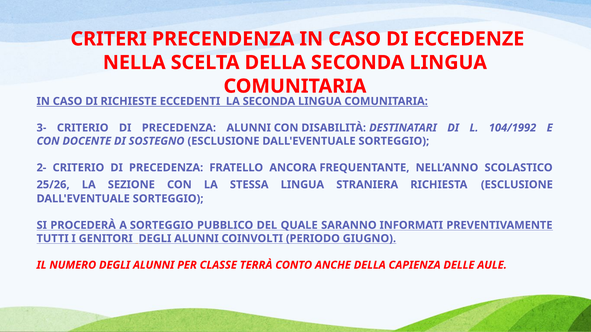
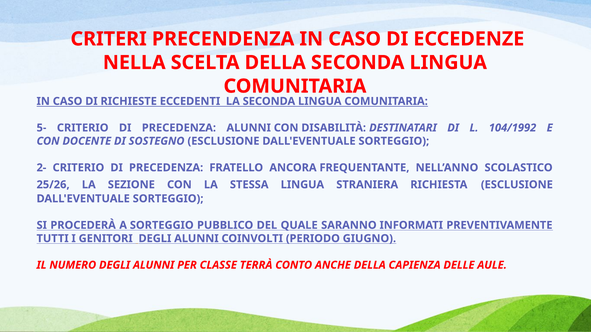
3-: 3- -> 5-
